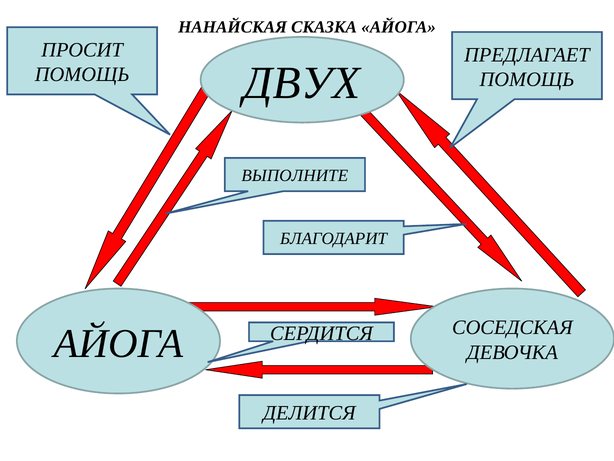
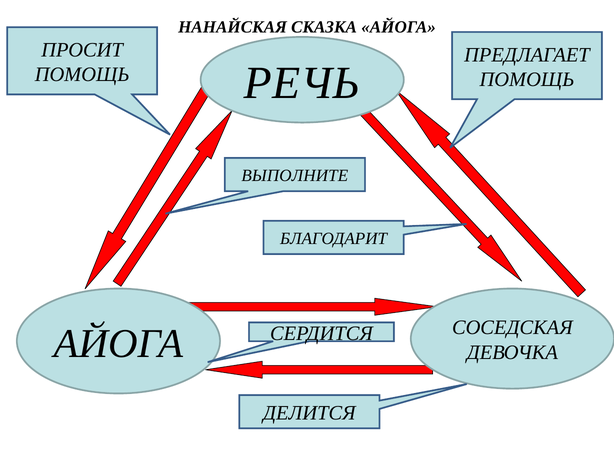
ДВУХ: ДВУХ -> РЕЧЬ
